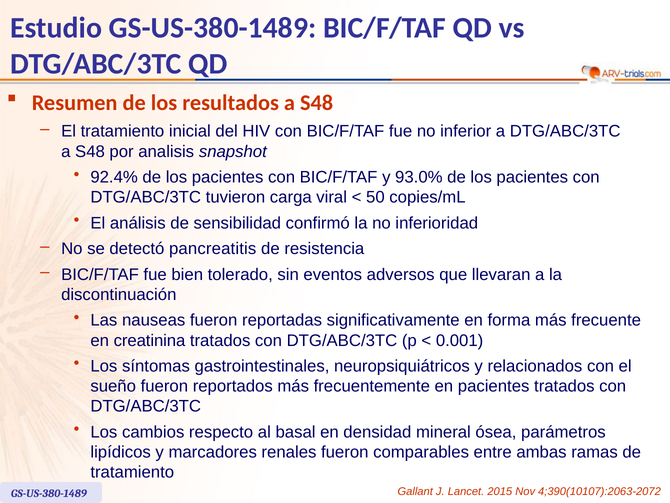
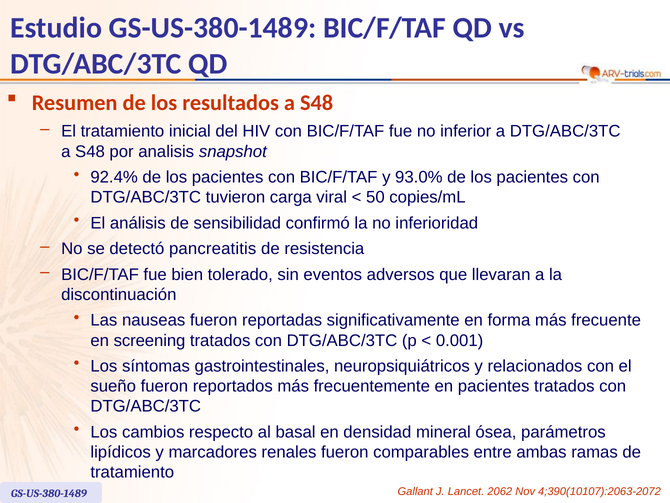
creatinina: creatinina -> screening
2015: 2015 -> 2062
